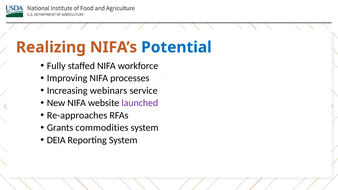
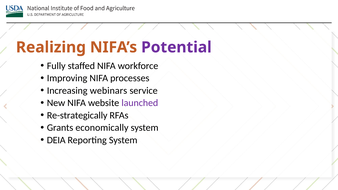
Potential colour: blue -> purple
Re-approaches: Re-approaches -> Re-strategically
commodities: commodities -> economically
